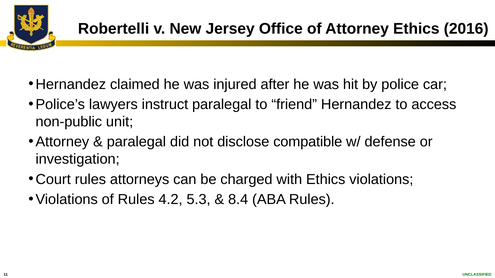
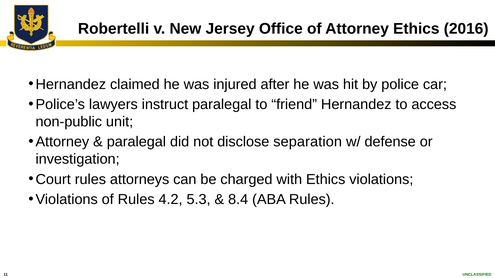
compatible: compatible -> separation
